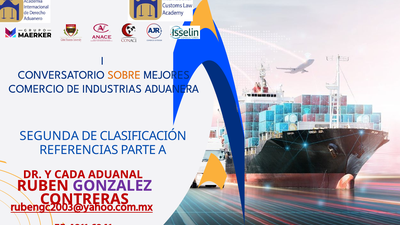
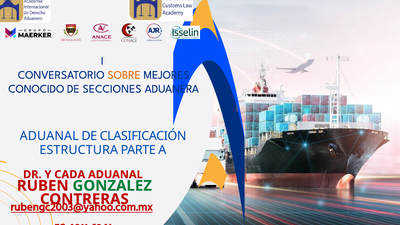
COMERCIO: COMERCIO -> CONOCIDO
INDUSTRIAS: INDUSTRIAS -> SECCIONES
SEGUNDA at (49, 136): SEGUNDA -> ADUANAL
REFERENCIAS: REFERENCIAS -> ESTRUCTURA
GONZALEZ colour: purple -> green
